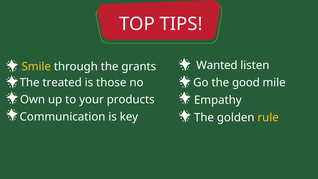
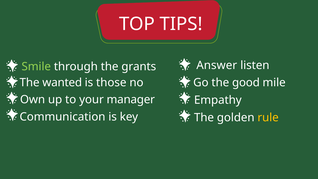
Wanted: Wanted -> Answer
Smile colour: yellow -> light green
treated: treated -> wanted
products: products -> manager
